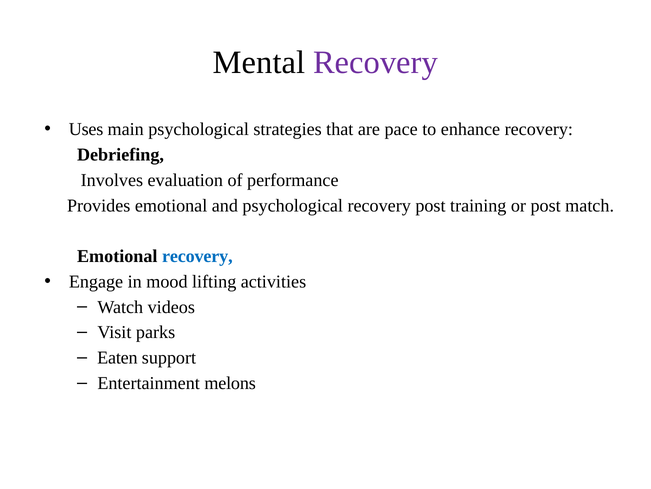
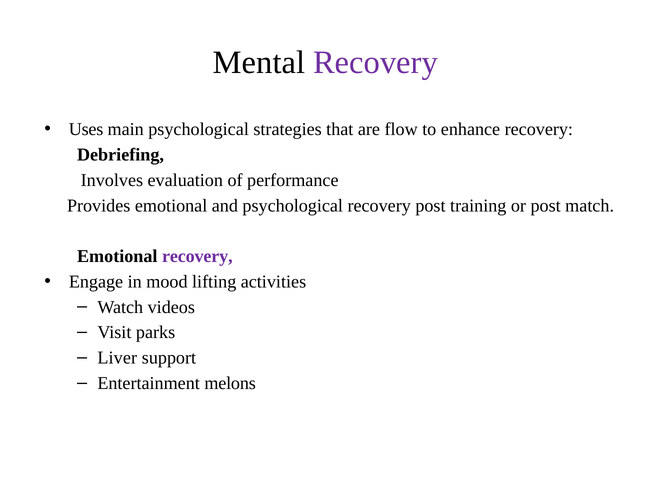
pace: pace -> flow
recovery at (197, 256) colour: blue -> purple
Eaten: Eaten -> Liver
